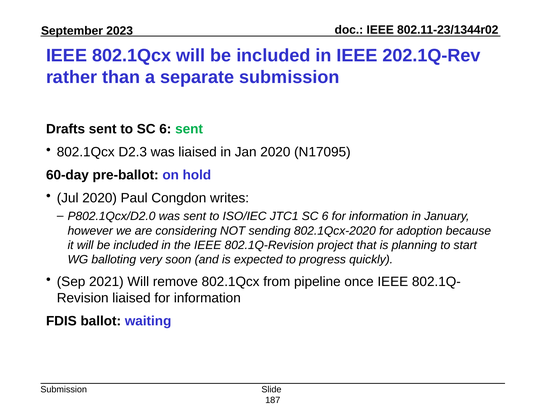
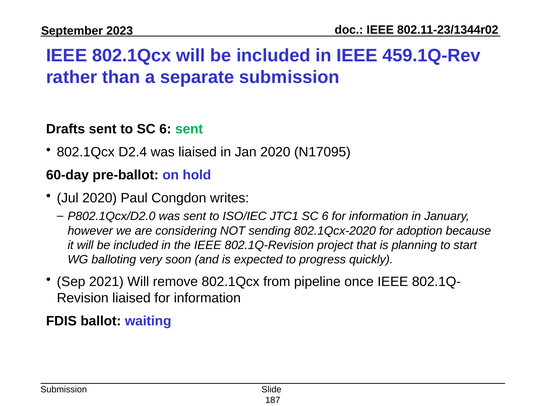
202.1Q-Rev: 202.1Q-Rev -> 459.1Q-Rev
D2.3: D2.3 -> D2.4
